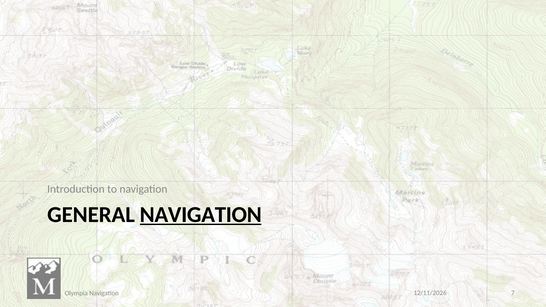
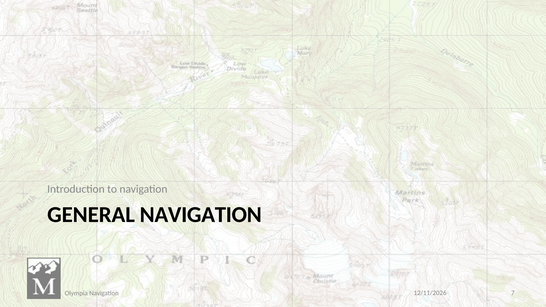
NAVIGATION at (201, 215) underline: present -> none
